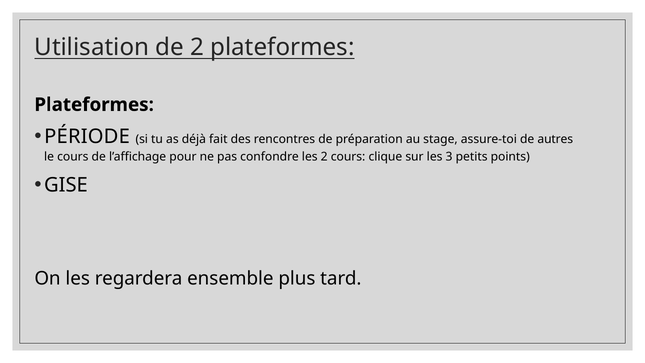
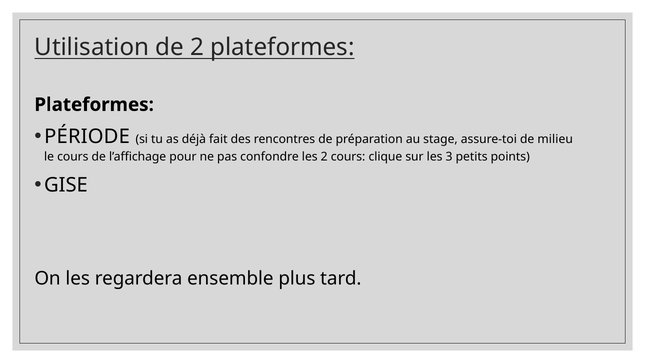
autres: autres -> milieu
